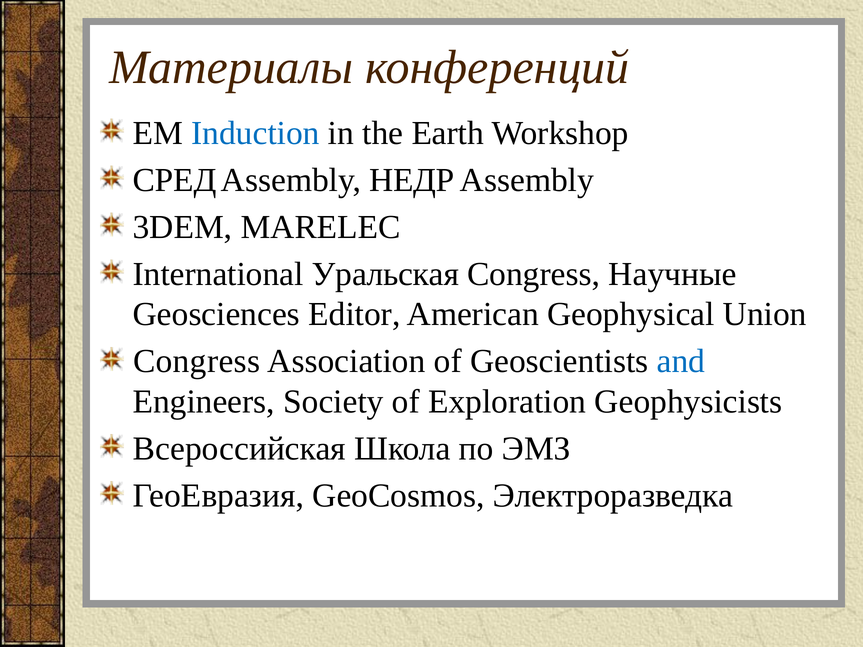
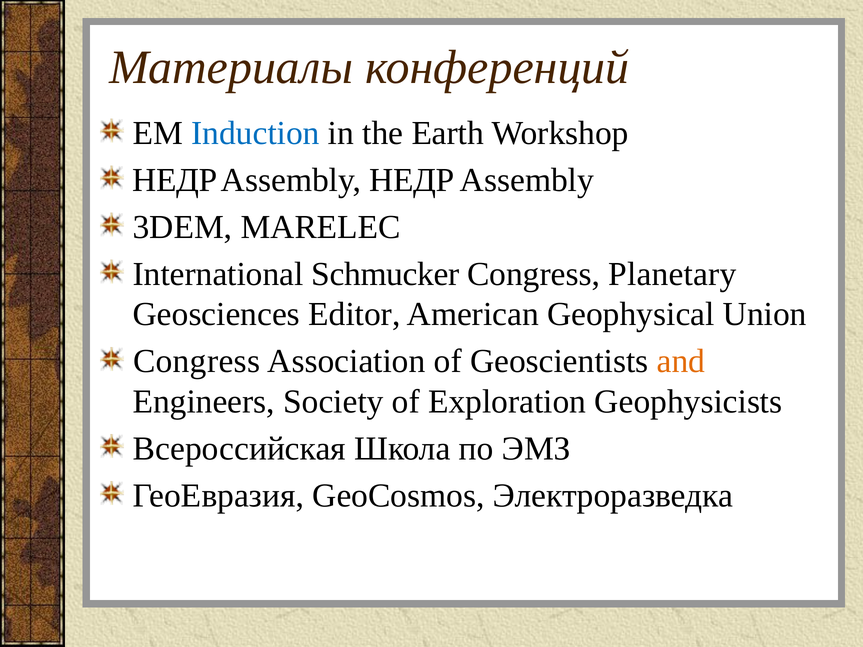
СРЕД at (175, 180): СРЕД -> НЕДР
Уральская: Уральская -> Schmucker
Научные: Научные -> Planetary
and colour: blue -> orange
